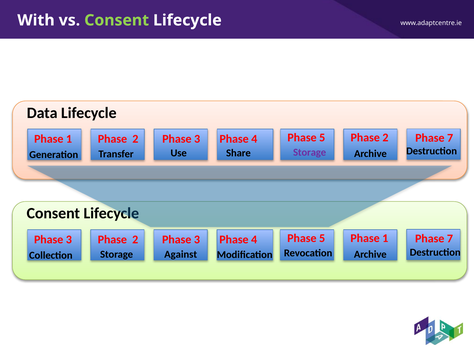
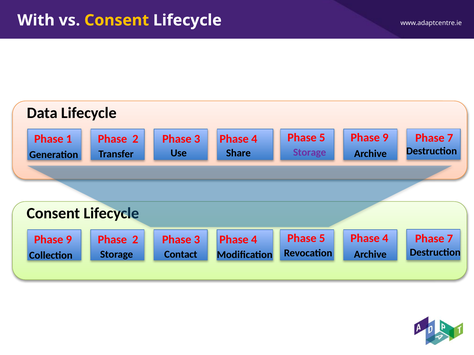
Consent at (117, 20) colour: light green -> yellow
5 Phase 2: 2 -> 9
1 at (385, 239): 1 -> 4
3 at (69, 240): 3 -> 9
Against: Against -> Contact
